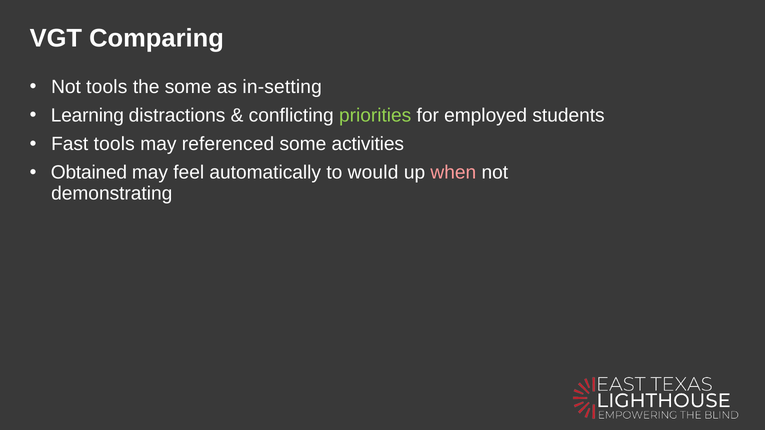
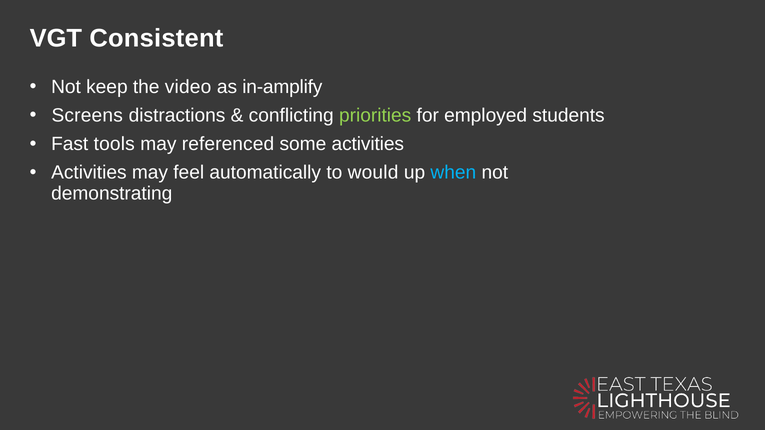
Comparing: Comparing -> Consistent
Not tools: tools -> keep
the some: some -> video
in-setting: in-setting -> in-amplify
Learning: Learning -> Screens
Obtained at (89, 173): Obtained -> Activities
when colour: pink -> light blue
